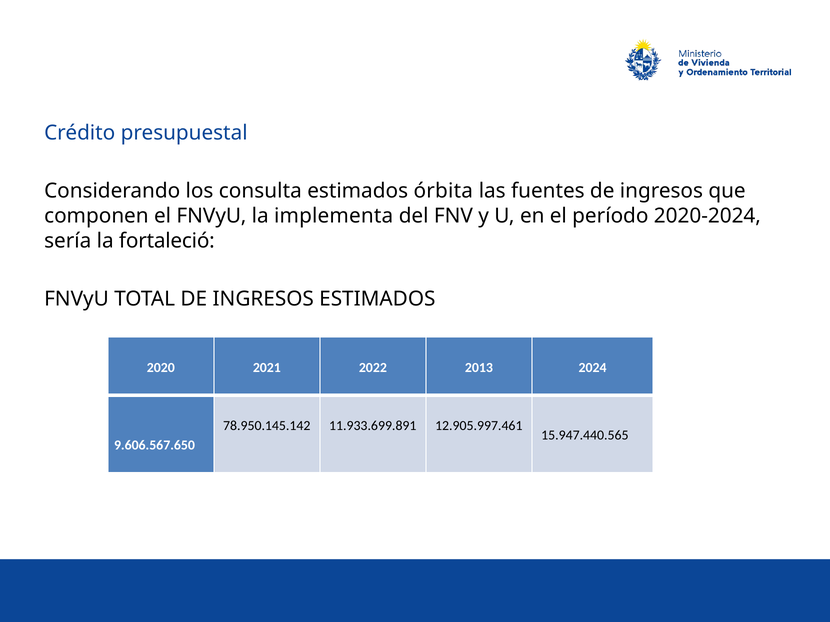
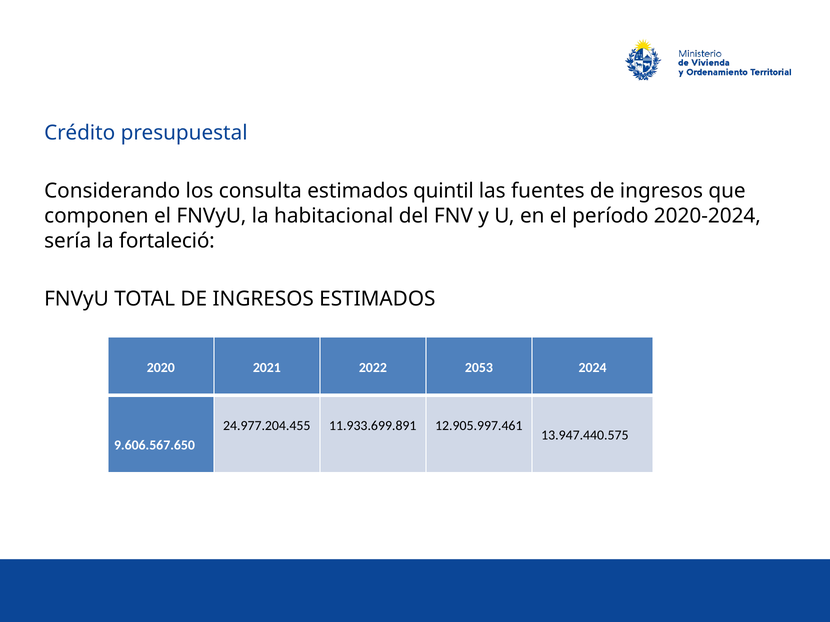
órbita: órbita -> quintil
implementa: implementa -> habitacional
2013: 2013 -> 2053
78.950.145.142: 78.950.145.142 -> 24.977.204.455
15.947.440.565: 15.947.440.565 -> 13.947.440.575
